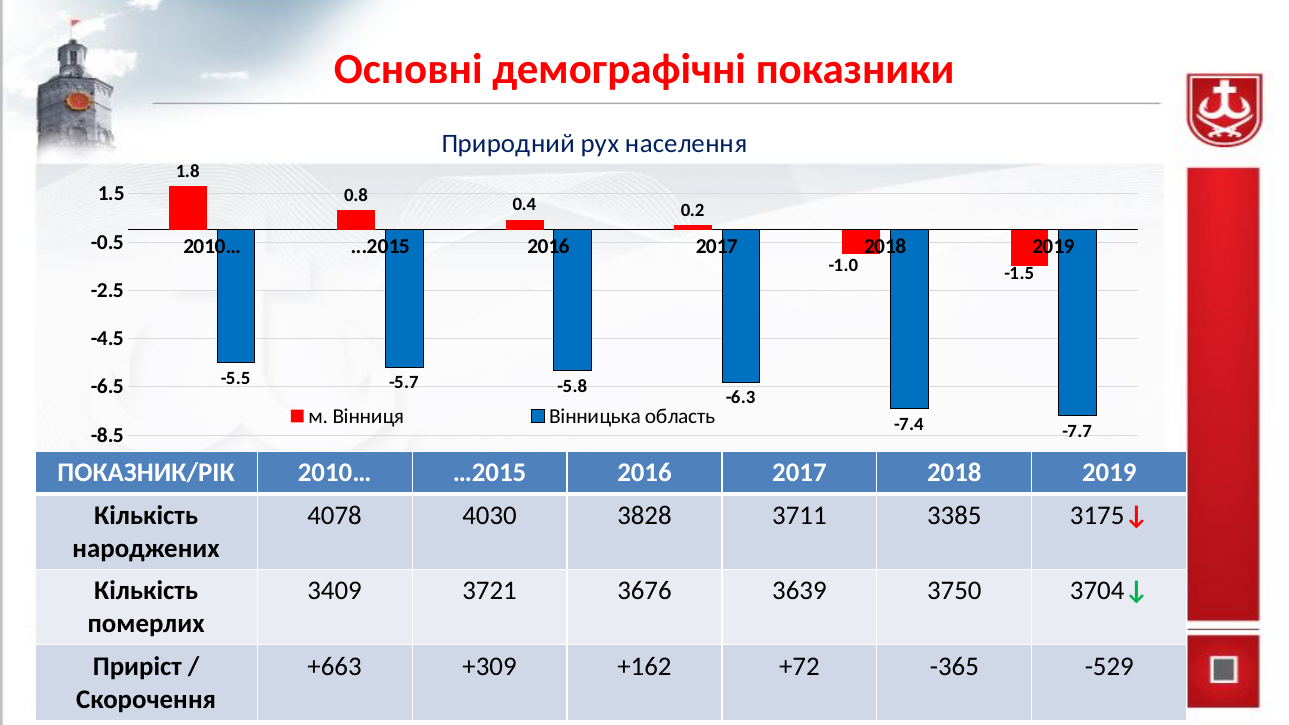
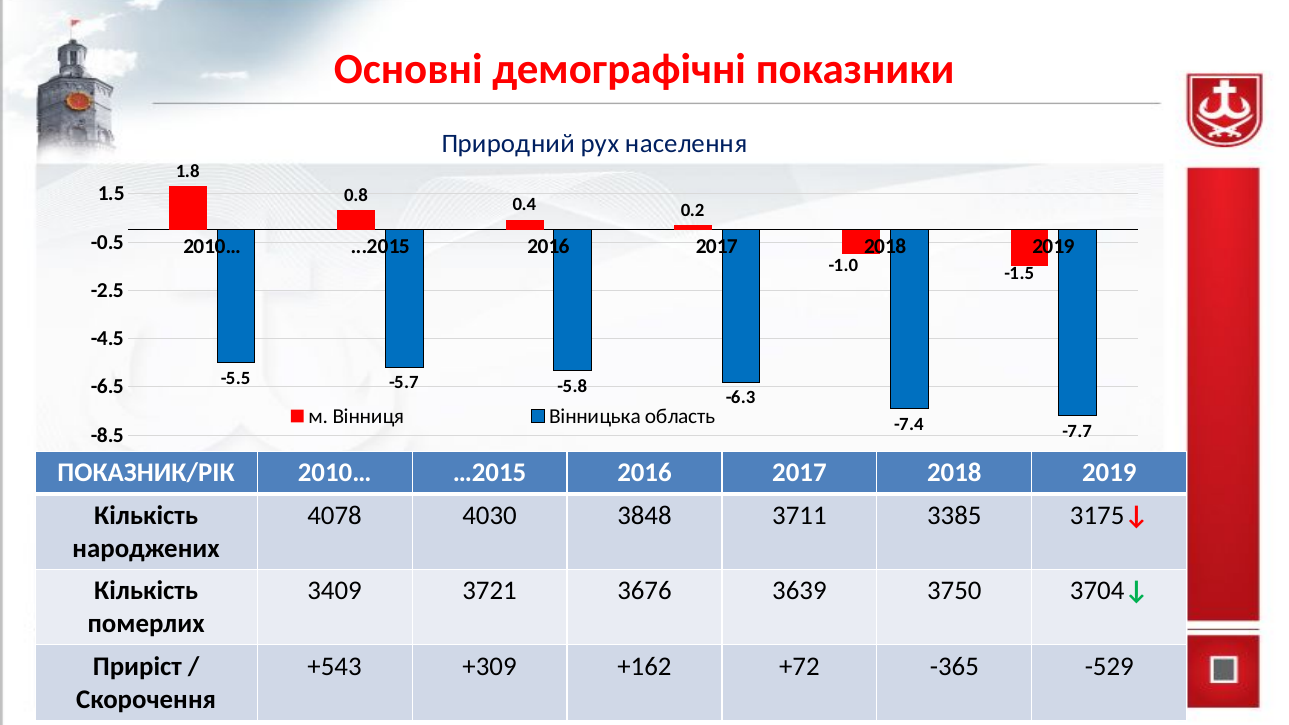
3828: 3828 -> 3848
+663: +663 -> +543
